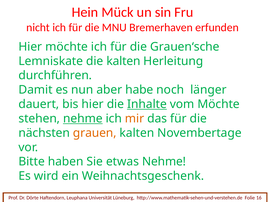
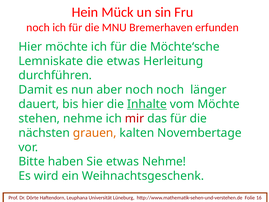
nicht at (38, 27): nicht -> noch
Grauen‘sche: Grauen‘sche -> Möchte‘sche
die kalten: kalten -> etwas
aber habe: habe -> noch
nehme at (83, 118) underline: present -> none
mir colour: orange -> red
